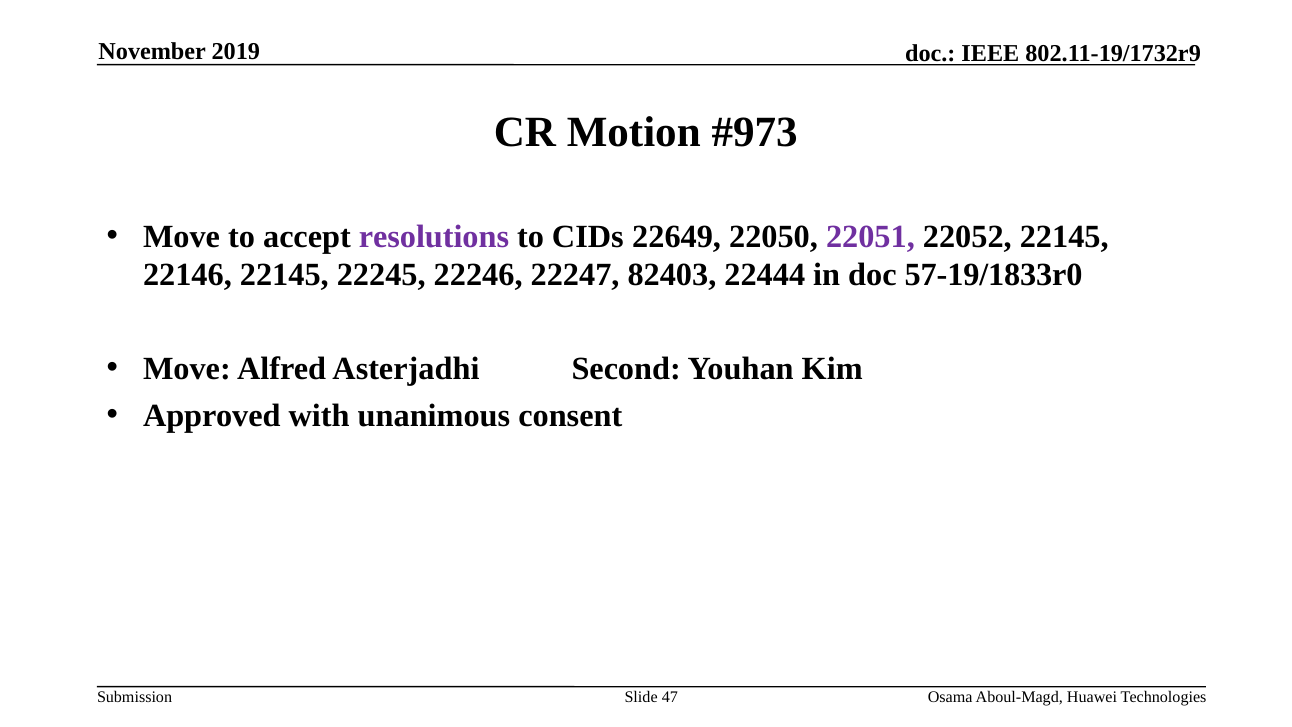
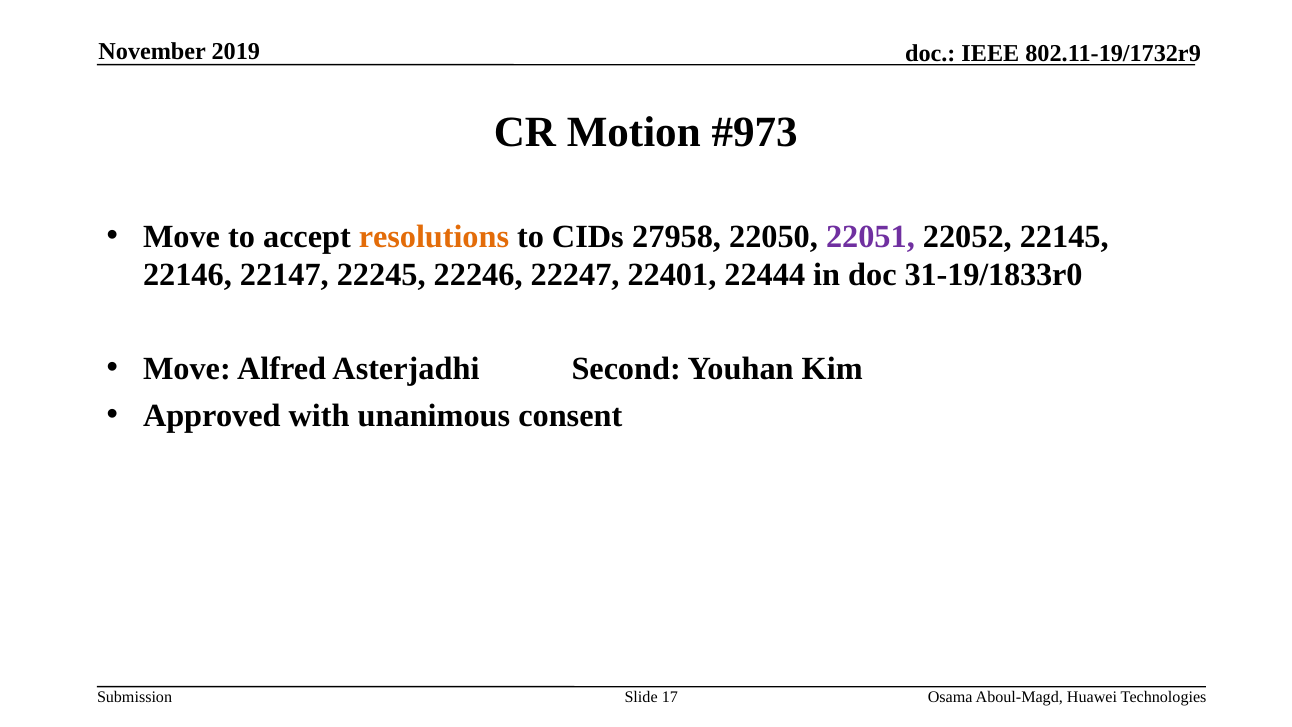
resolutions colour: purple -> orange
22649: 22649 -> 27958
22146 22145: 22145 -> 22147
82403: 82403 -> 22401
57-19/1833r0: 57-19/1833r0 -> 31-19/1833r0
47: 47 -> 17
